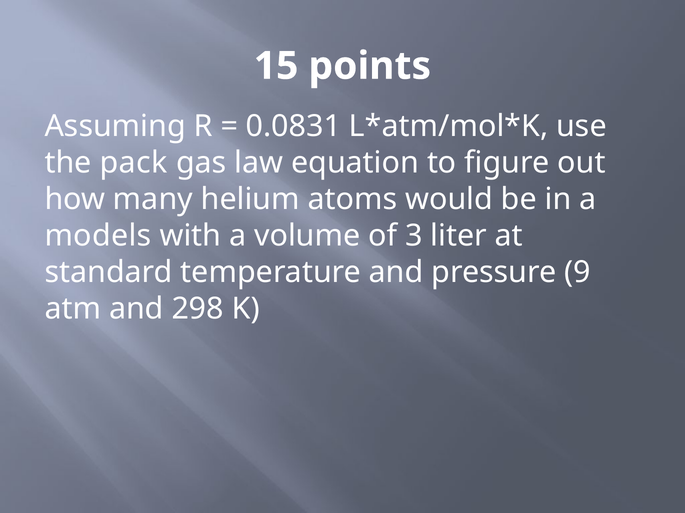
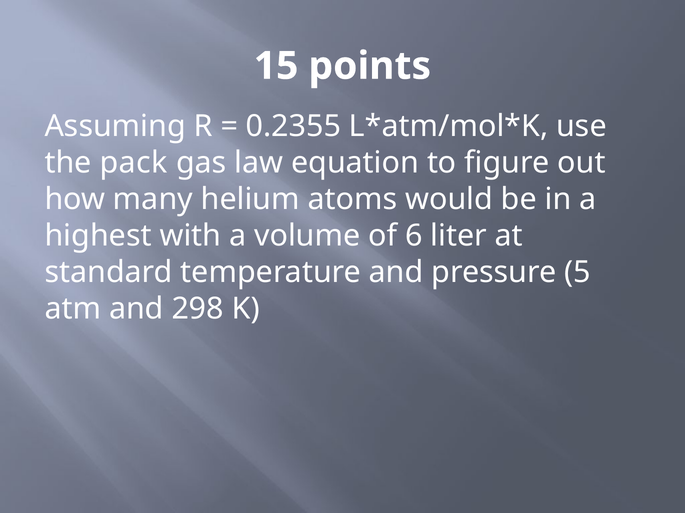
0.0831: 0.0831 -> 0.2355
models: models -> highest
3: 3 -> 6
9: 9 -> 5
